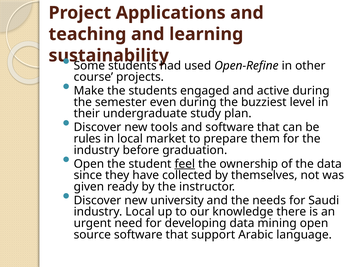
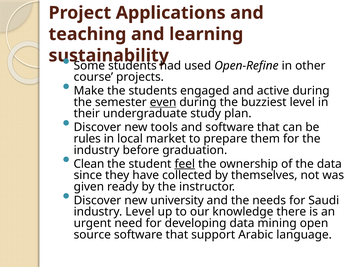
even underline: none -> present
Open at (89, 164): Open -> Clean
industry Local: Local -> Level
